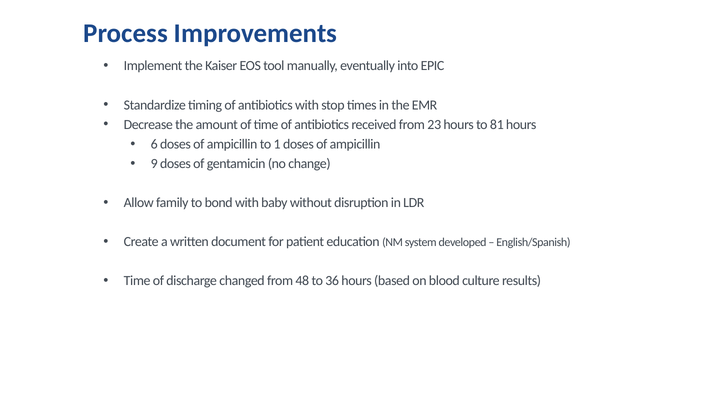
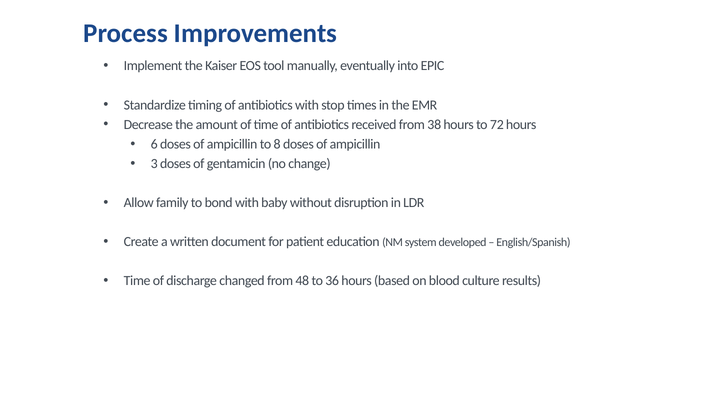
23: 23 -> 38
81: 81 -> 72
1: 1 -> 8
9: 9 -> 3
